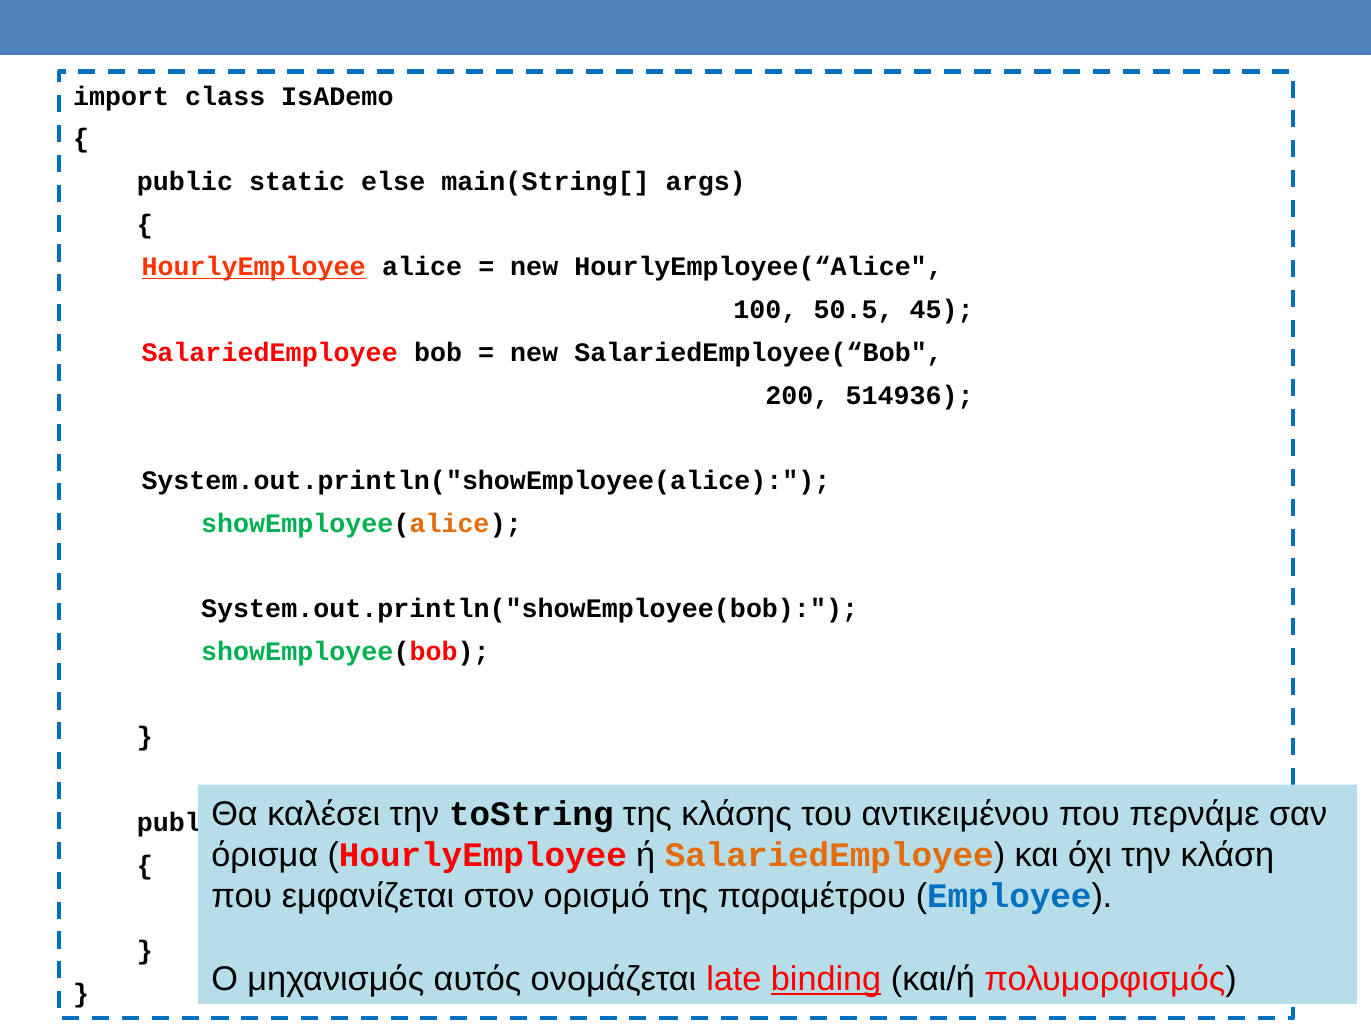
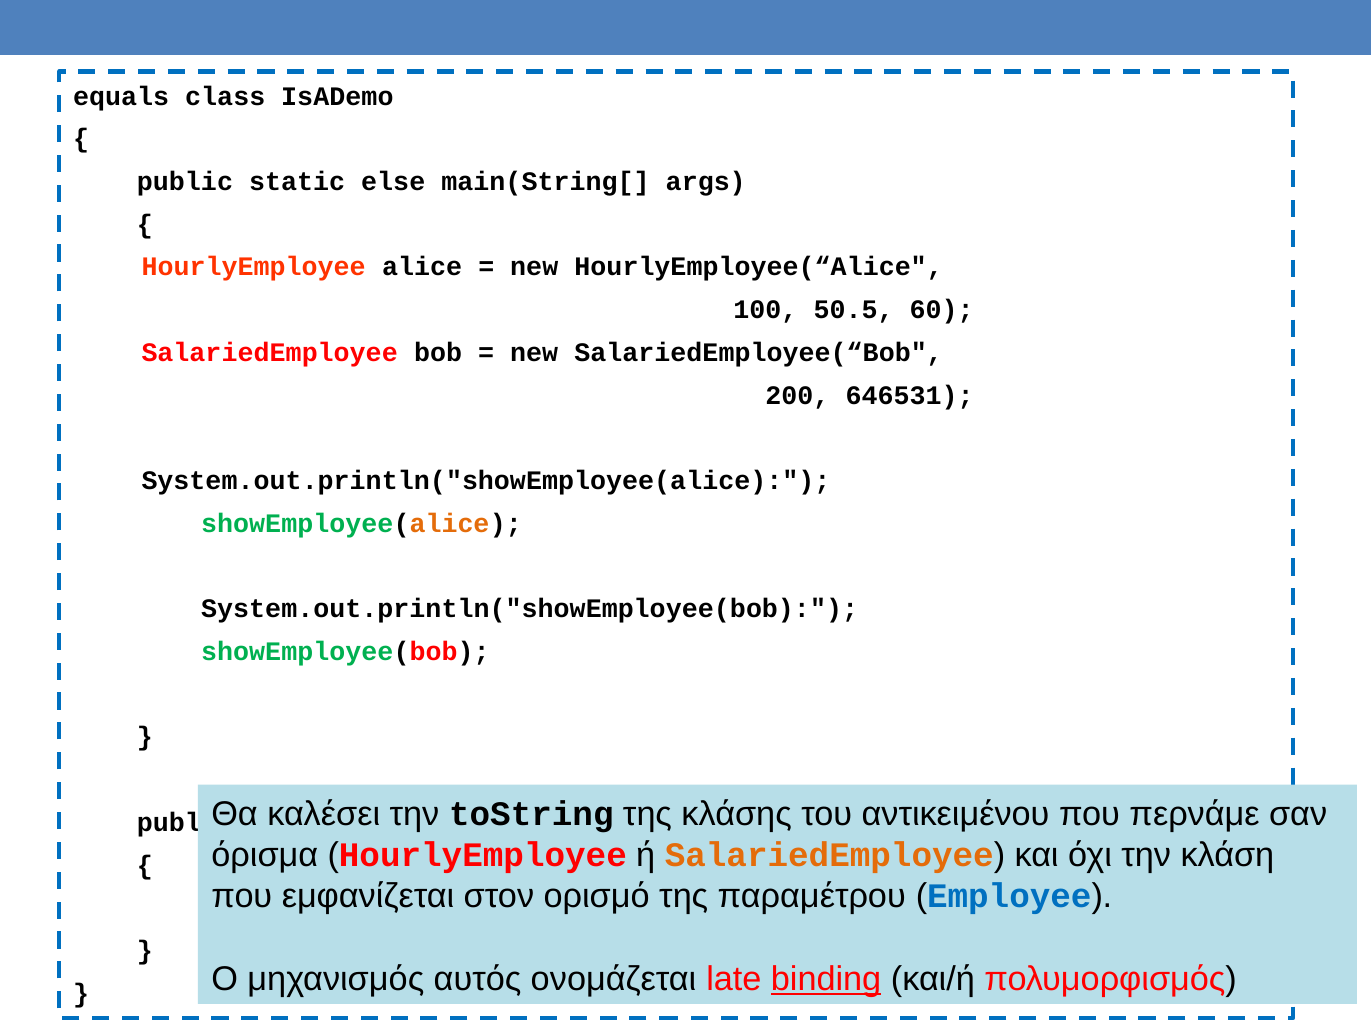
import: import -> equals
HourlyEmployee at (254, 267) underline: present -> none
45: 45 -> 60
514936: 514936 -> 646531
